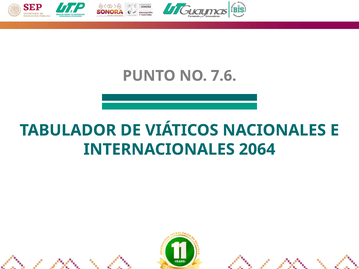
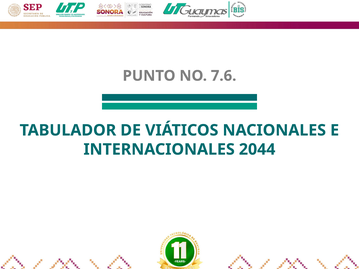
2064: 2064 -> 2044
